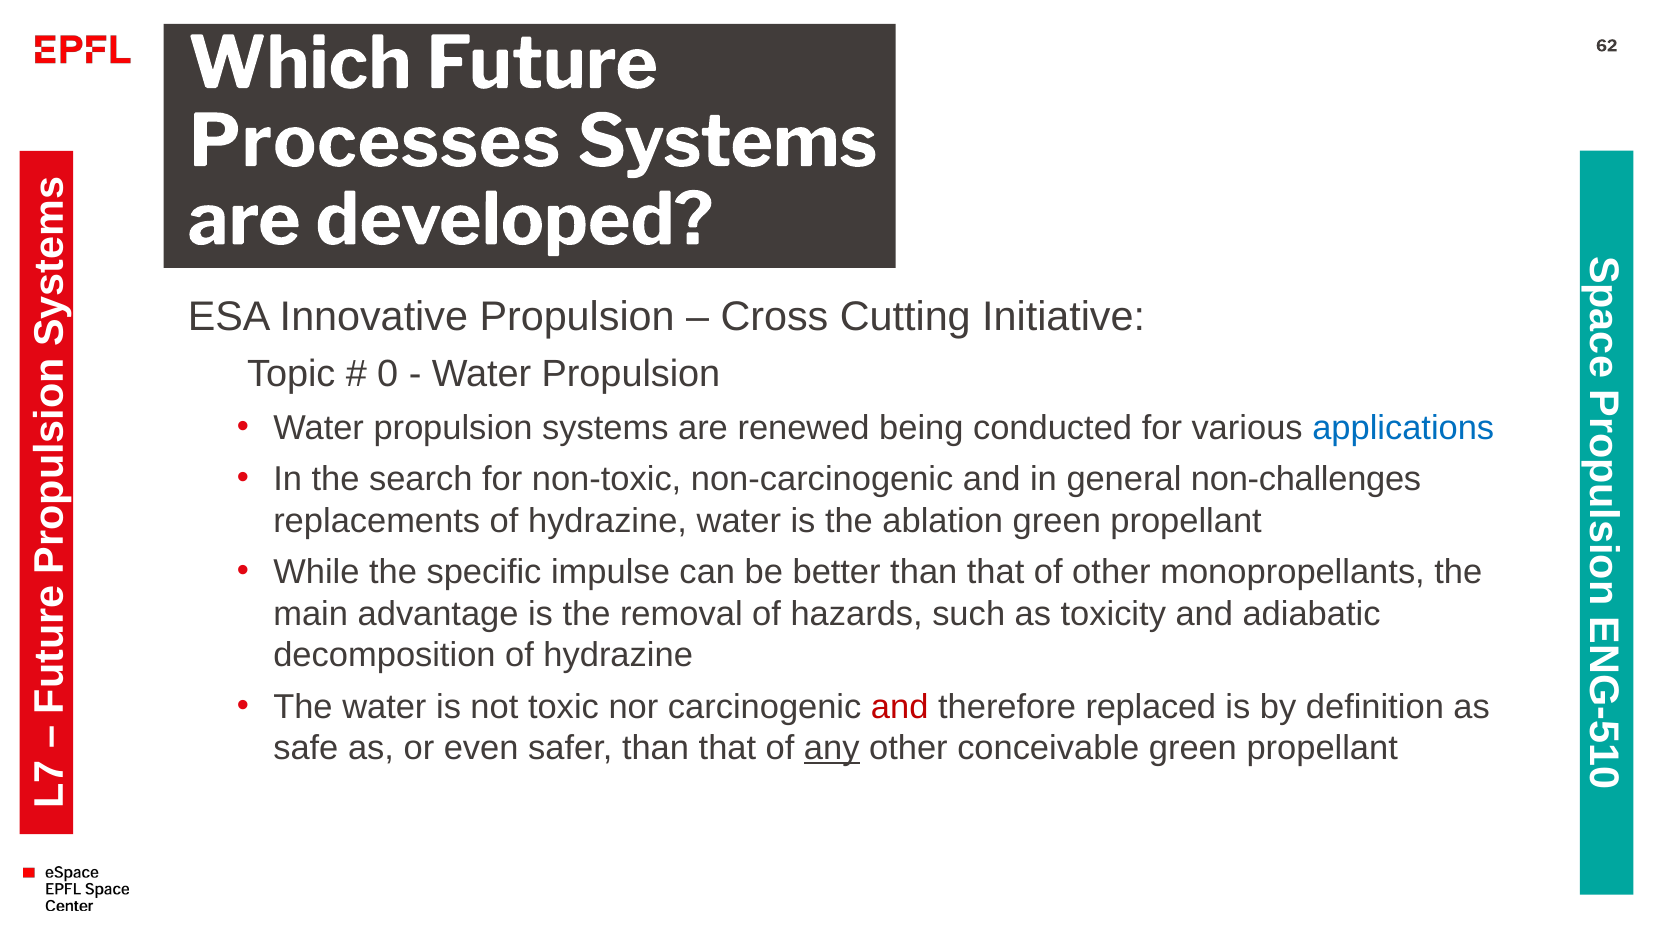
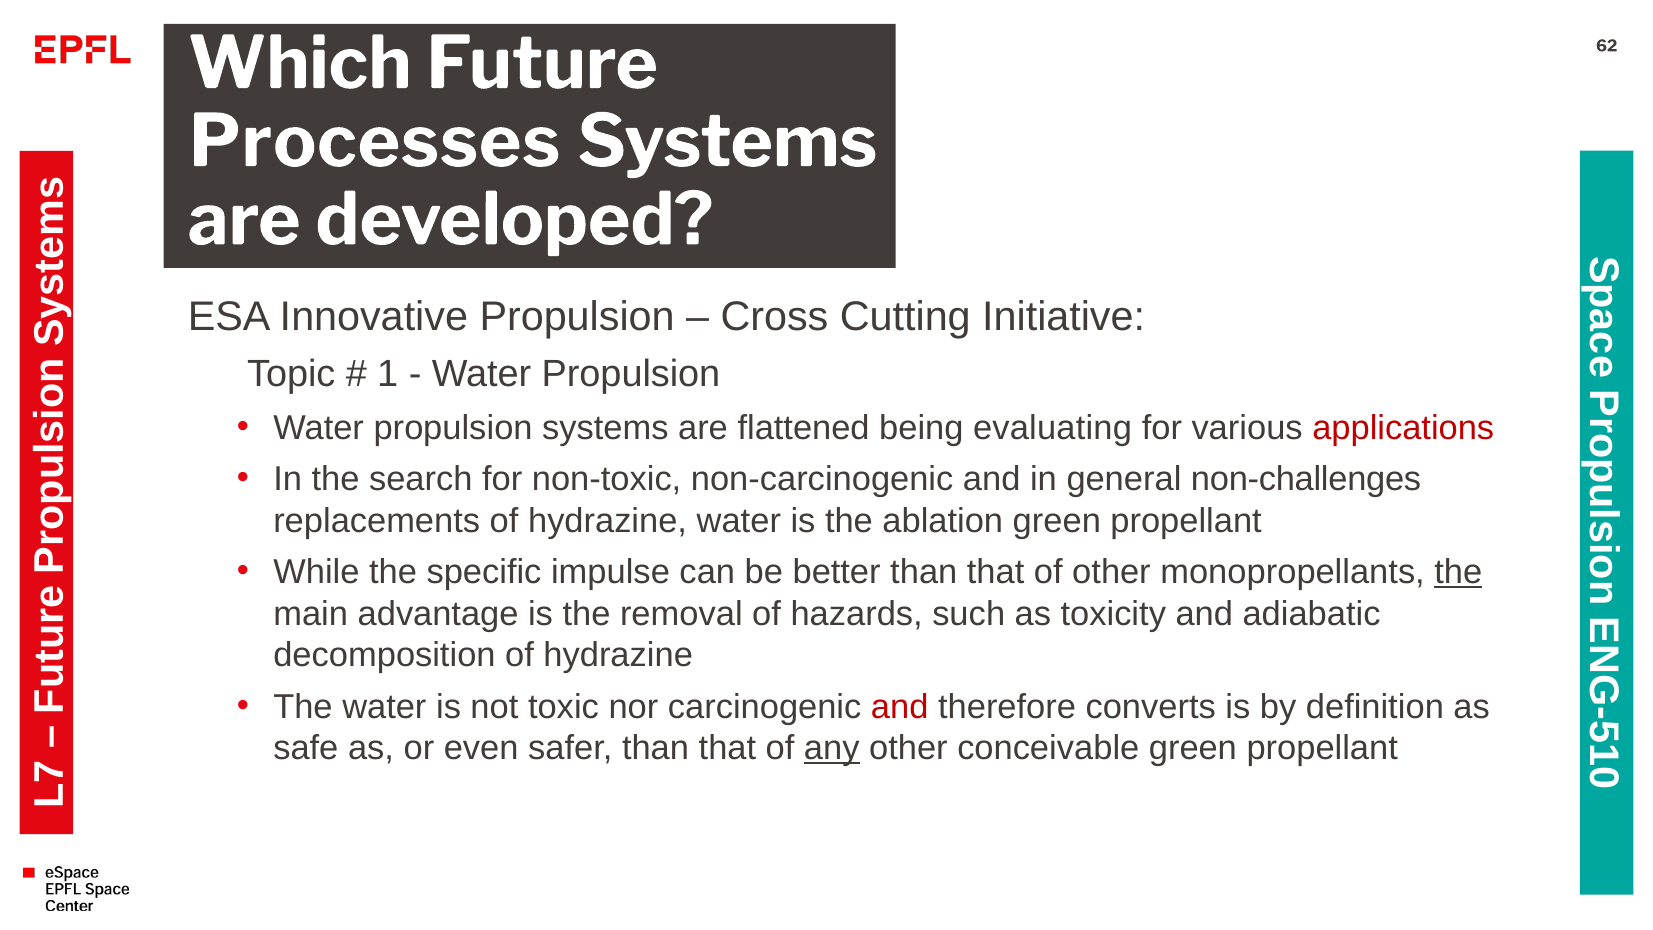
0 at (388, 374): 0 -> 1
renewed: renewed -> flattened
conducted: conducted -> evaluating
applications colour: blue -> red
the at (1458, 572) underline: none -> present
replaced: replaced -> converts
